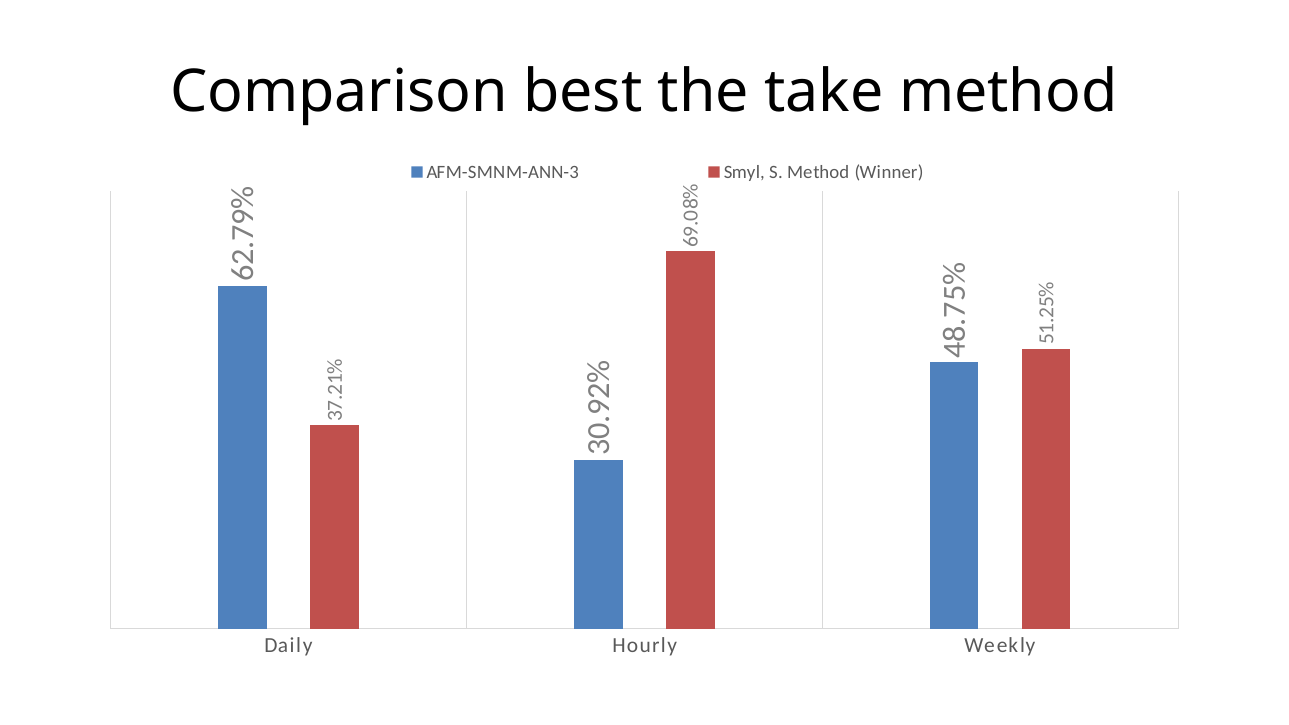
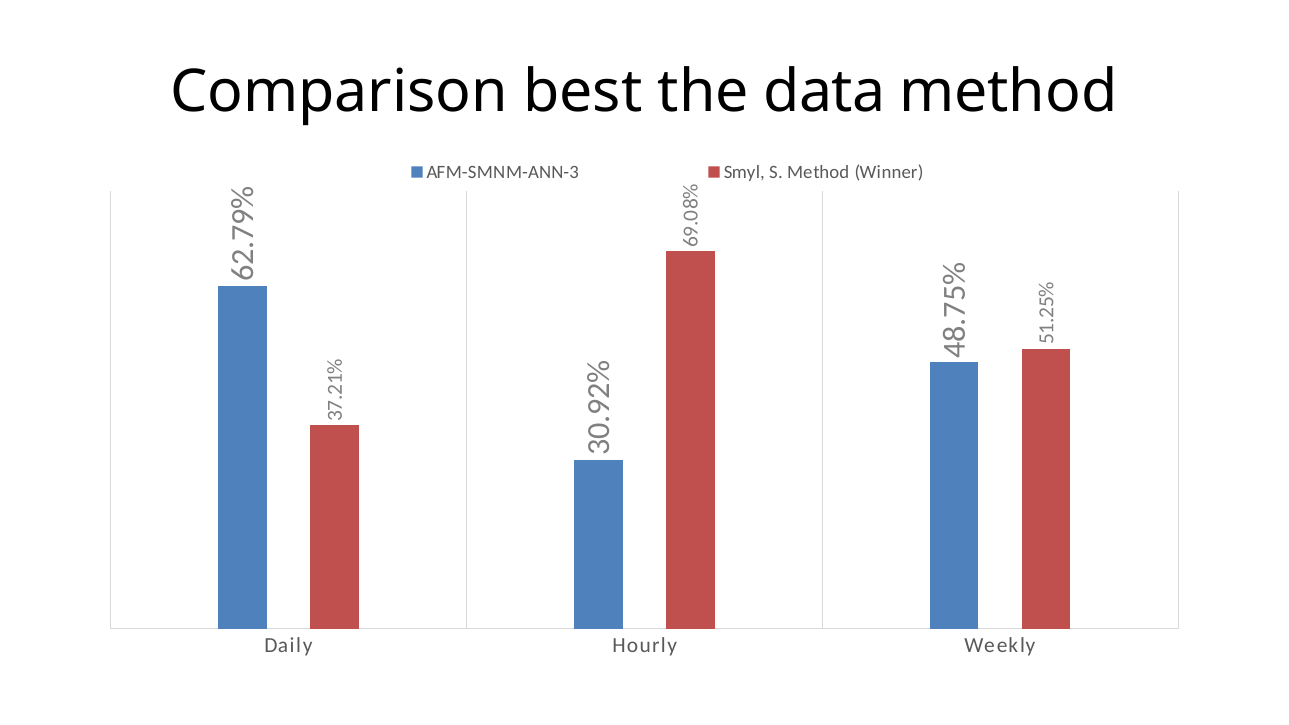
take: take -> data
